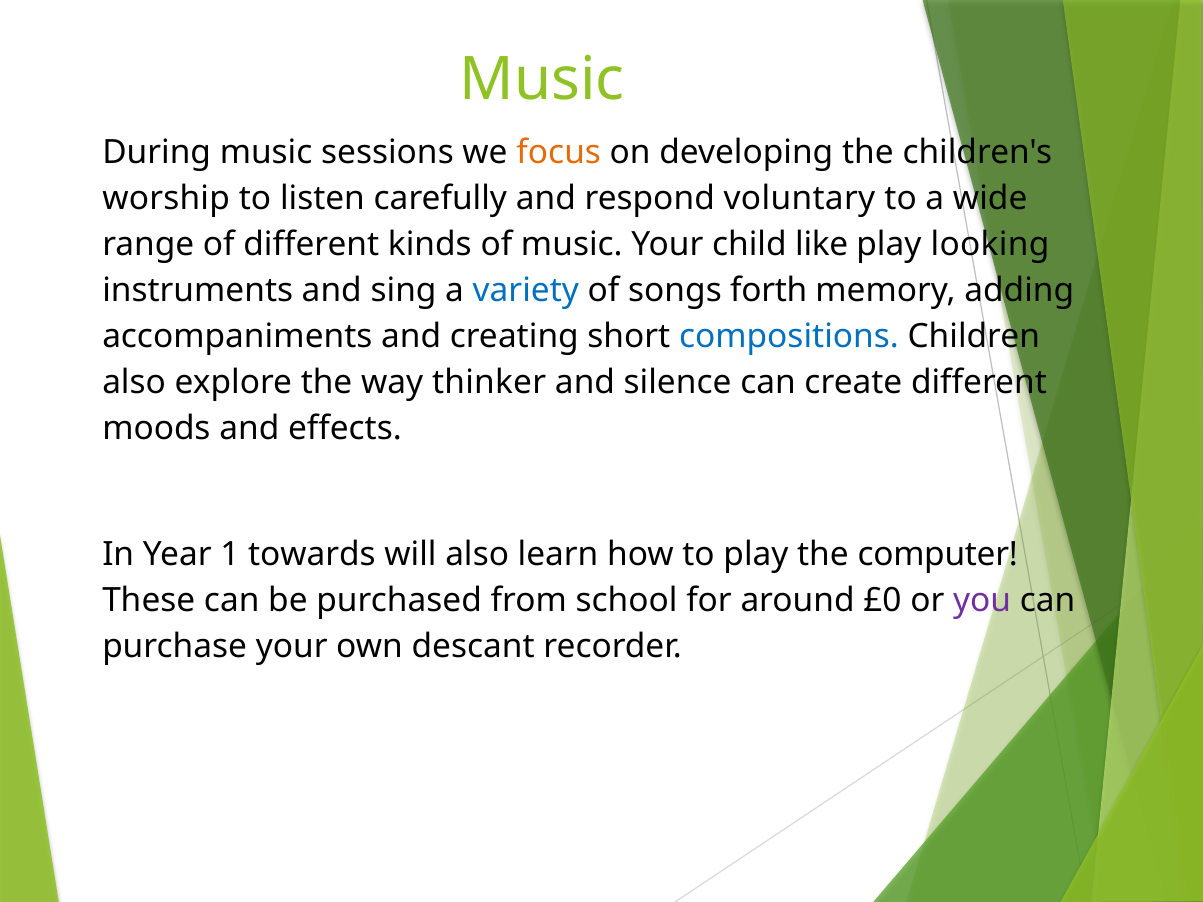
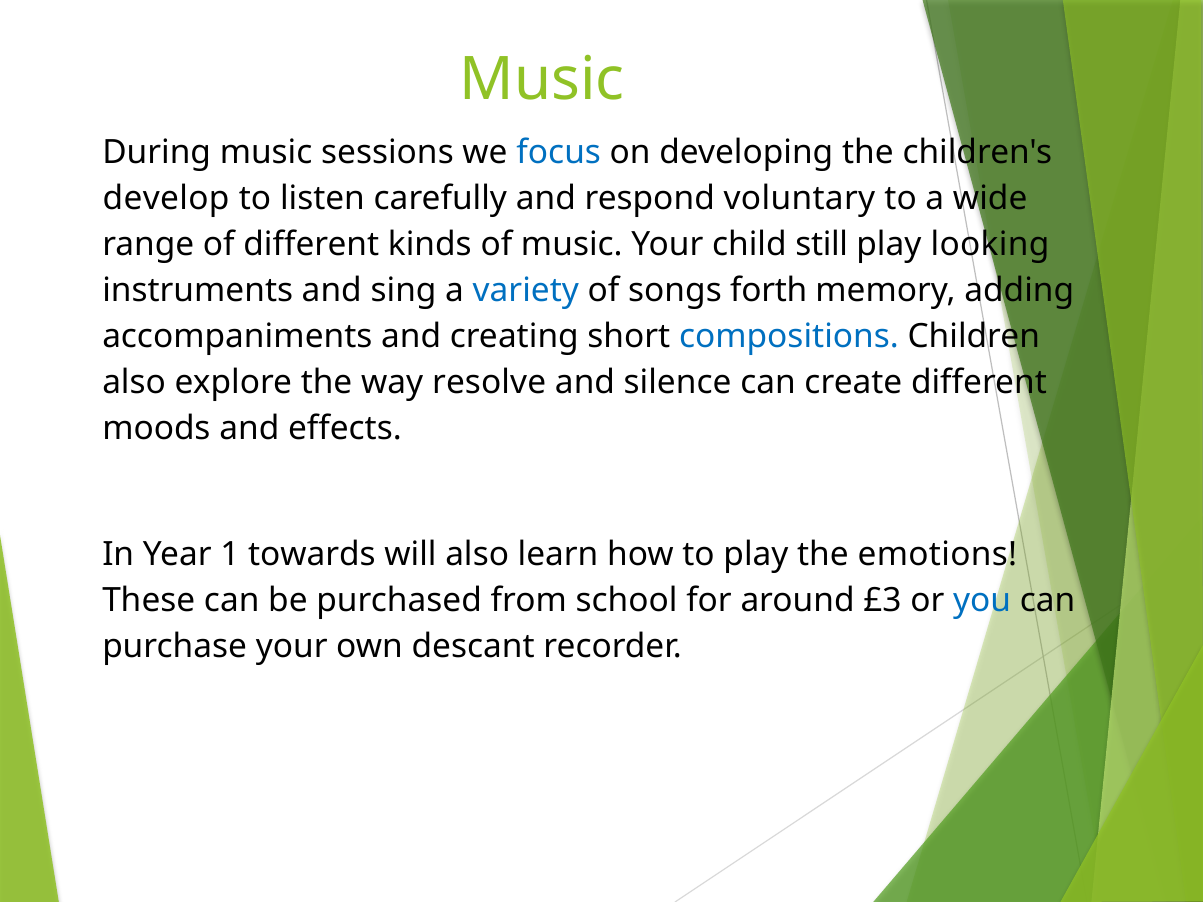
focus colour: orange -> blue
worship: worship -> develop
like: like -> still
thinker: thinker -> resolve
computer: computer -> emotions
£0: £0 -> £3
you colour: purple -> blue
